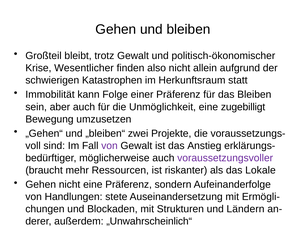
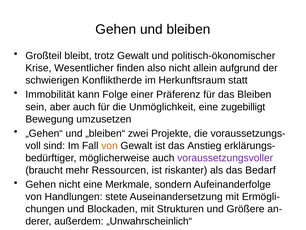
Katastrophen: Katastrophen -> Konfliktherde
von at (109, 145) colour: purple -> orange
Lokale: Lokale -> Bedarf
eine Präferenz: Präferenz -> Merkmale
Ländern: Ländern -> Größere
